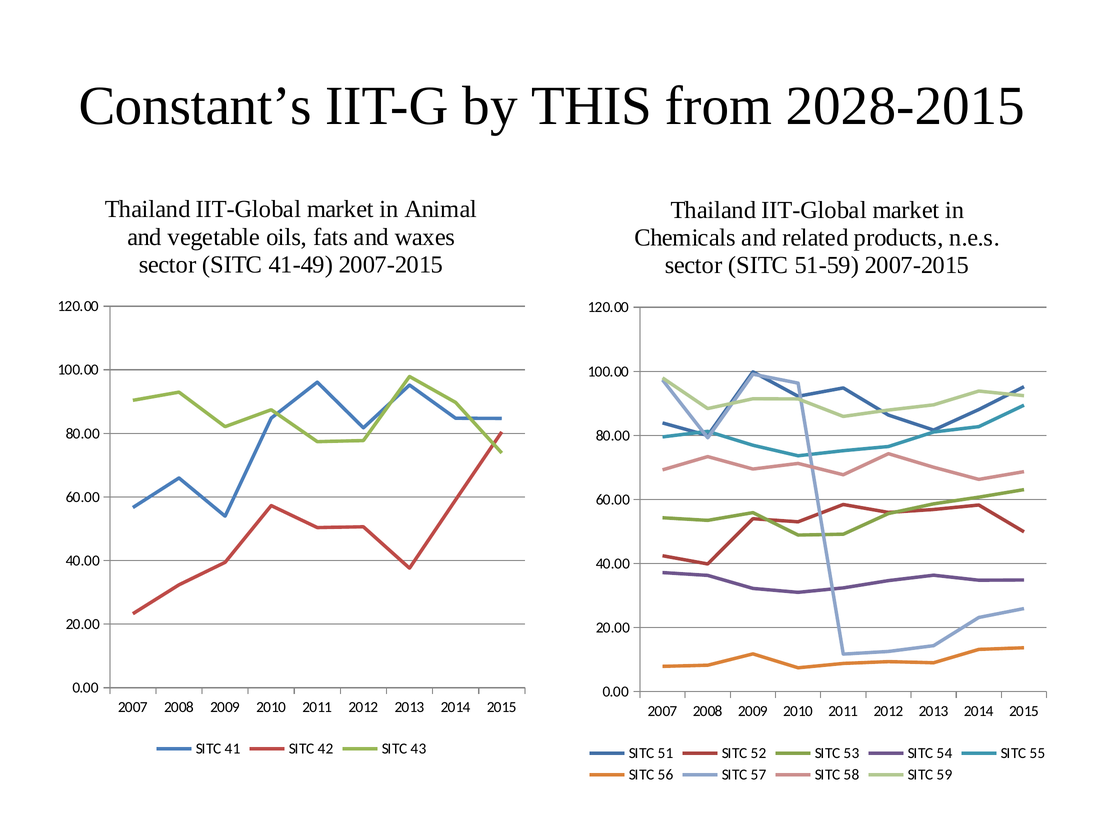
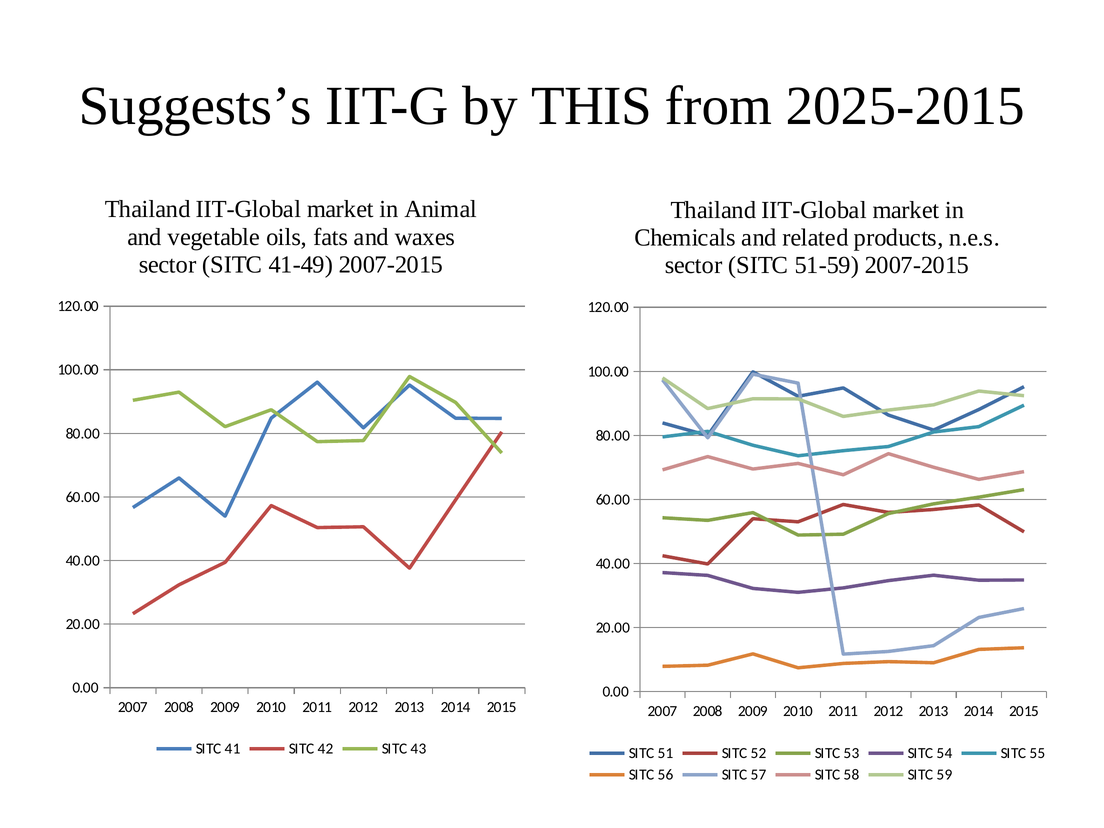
Constant’s: Constant’s -> Suggests’s
2028-2015: 2028-2015 -> 2025-2015
